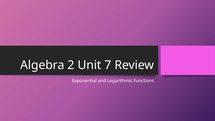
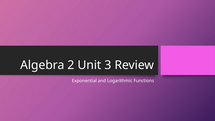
7: 7 -> 3
